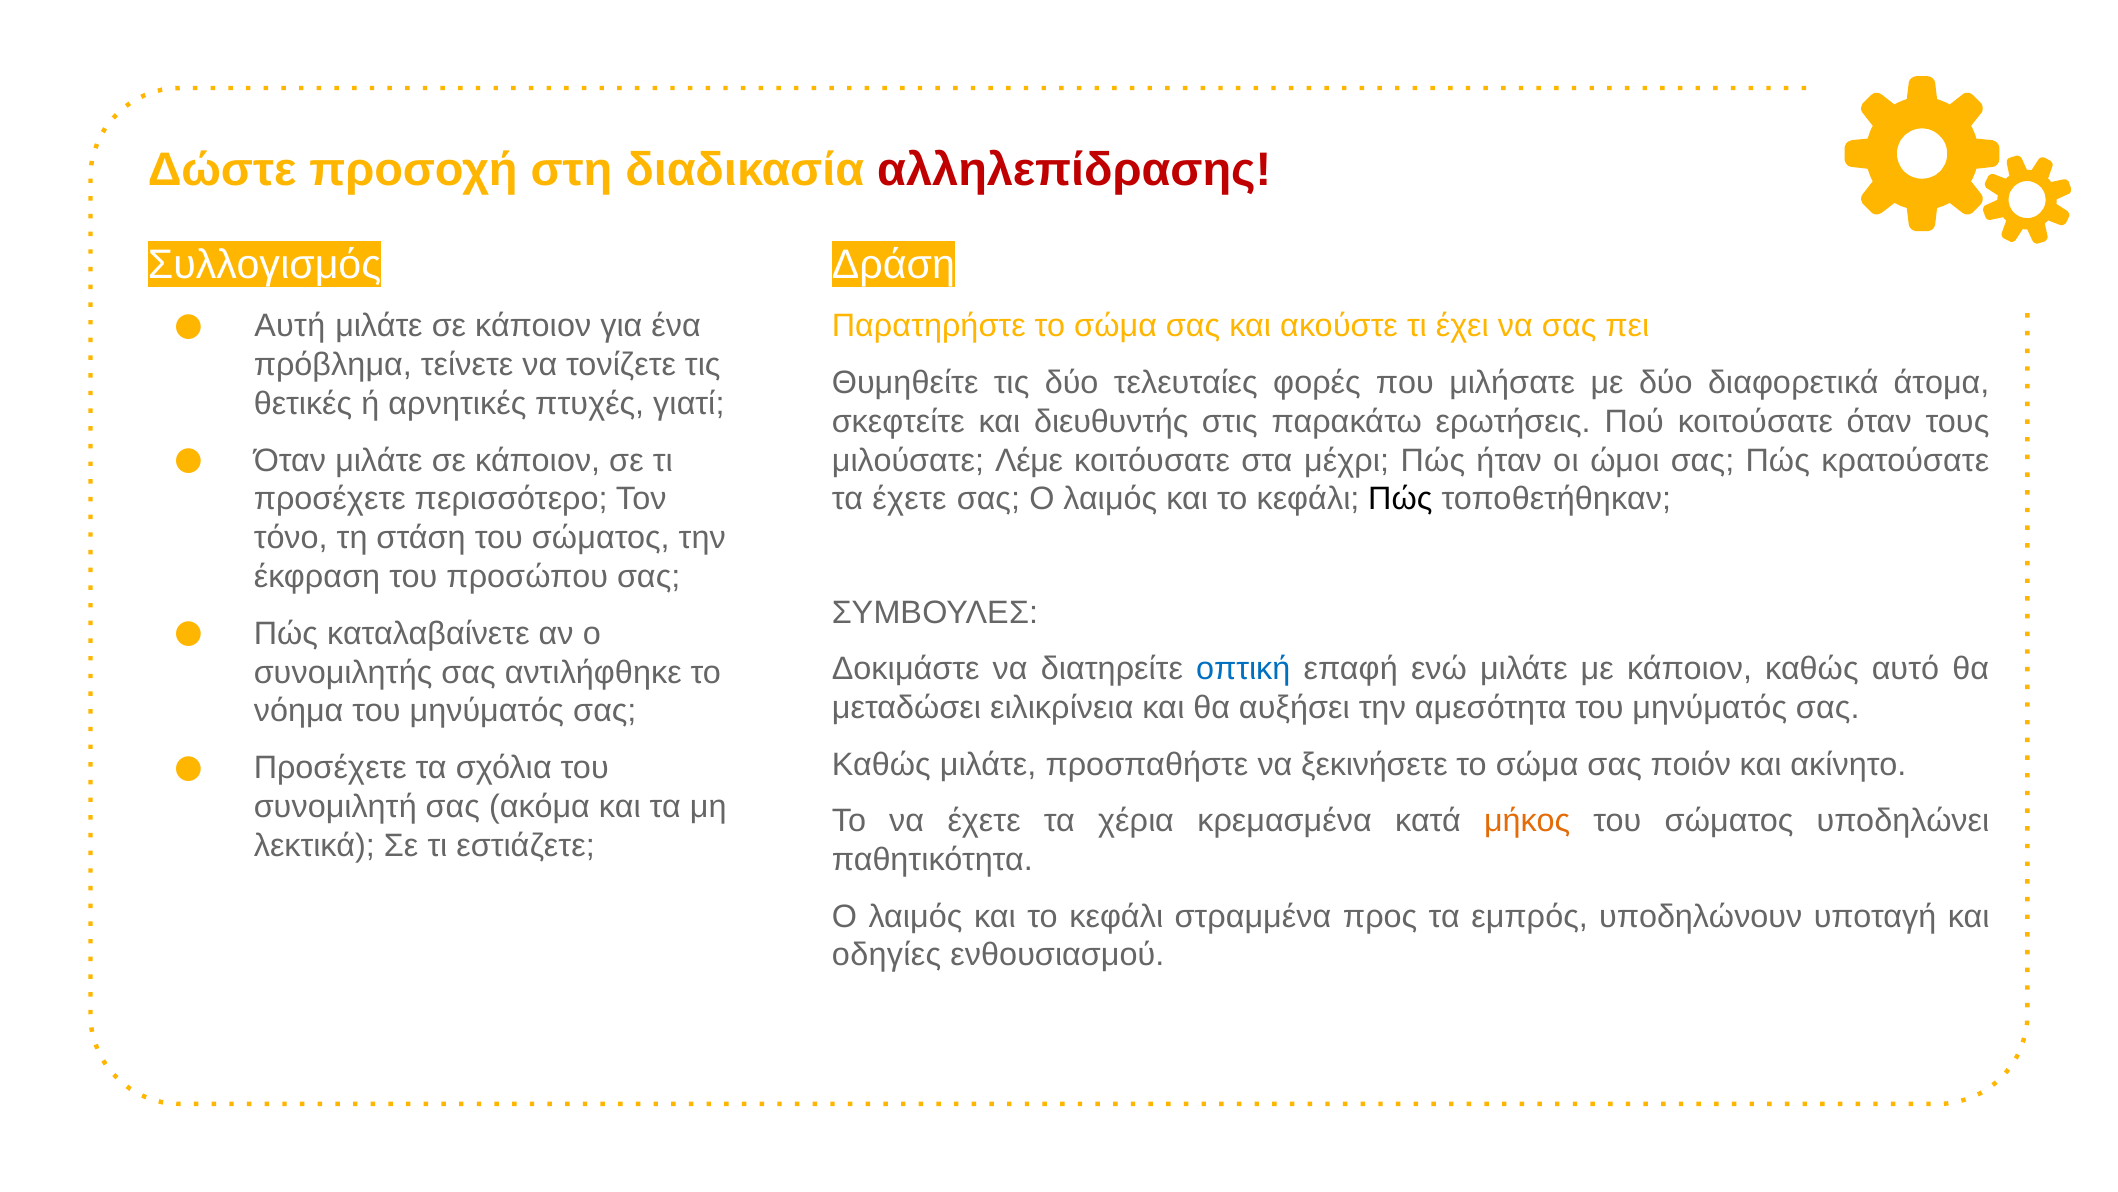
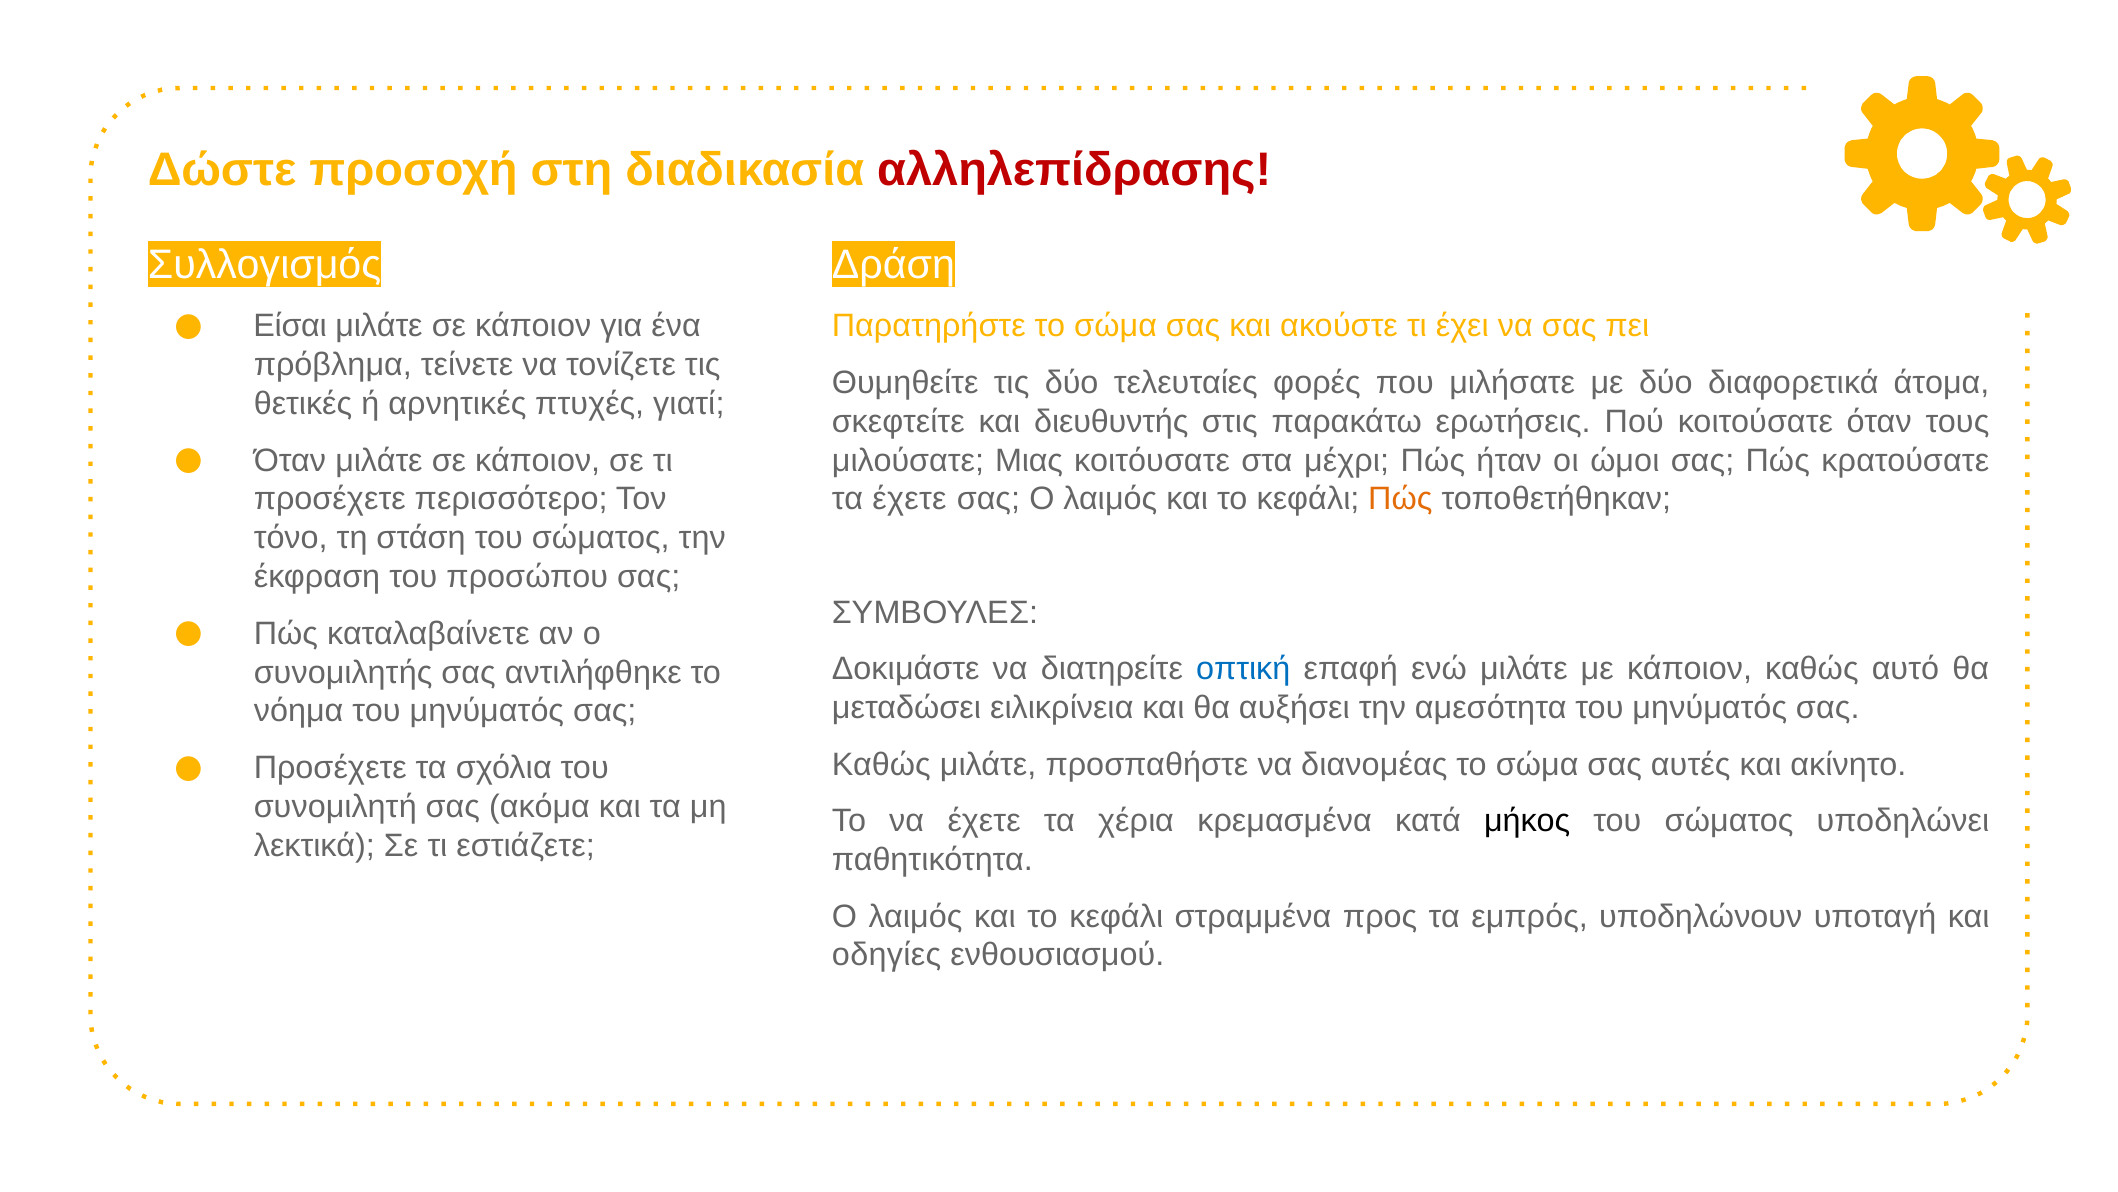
Αυτή: Αυτή -> Είσαι
Λέμε: Λέμε -> Μιας
Πώς at (1400, 499) colour: black -> orange
ξεκινήσετε: ξεκινήσετε -> διανομέας
ποιόν: ποιόν -> αυτές
μήκος colour: orange -> black
